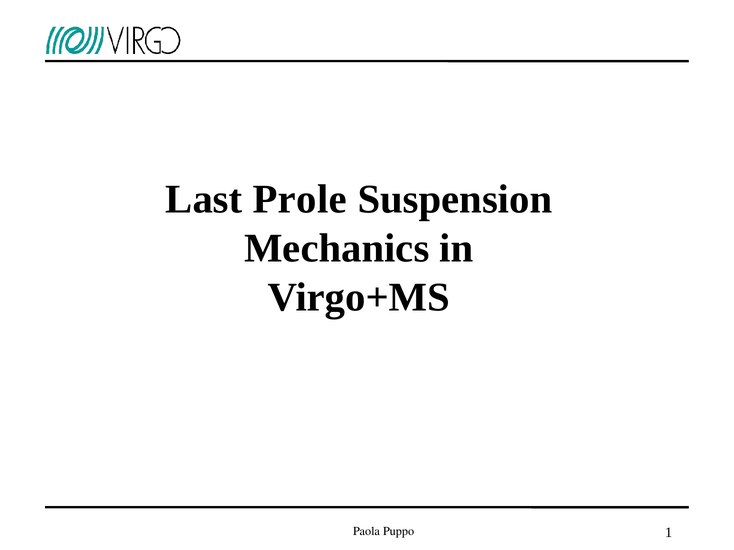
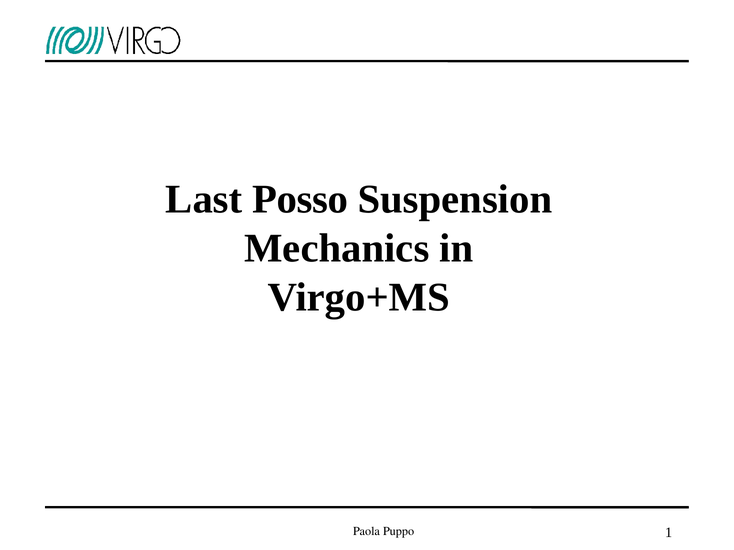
Last Prole: Prole -> Posso
